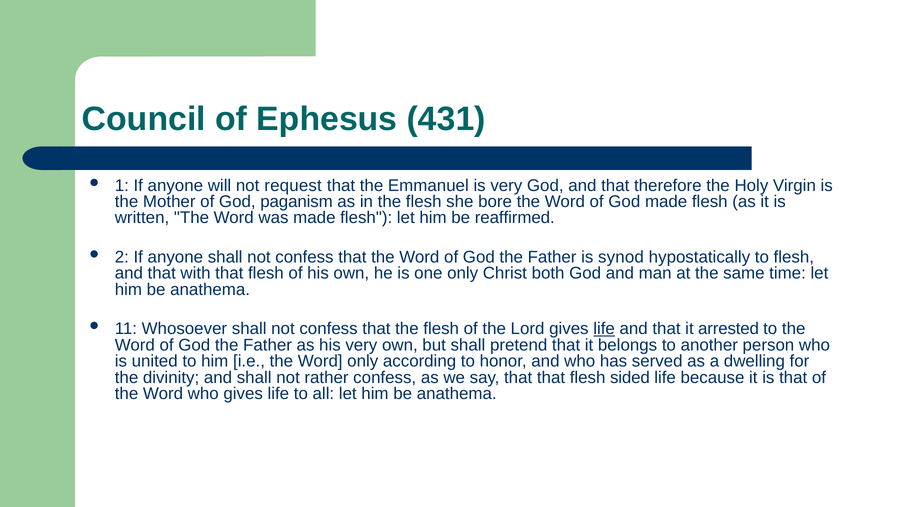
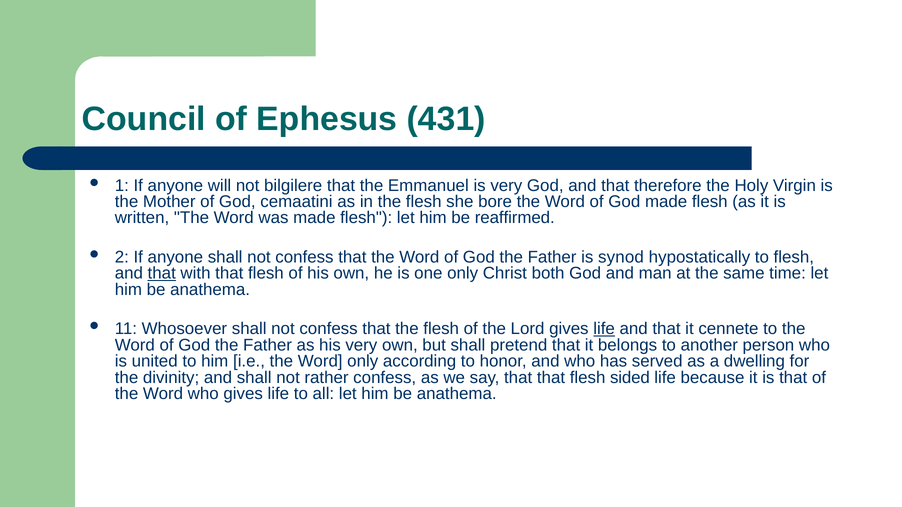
request: request -> bilgilere
paganism: paganism -> cemaatini
that at (162, 274) underline: none -> present
arrested: arrested -> cennete
